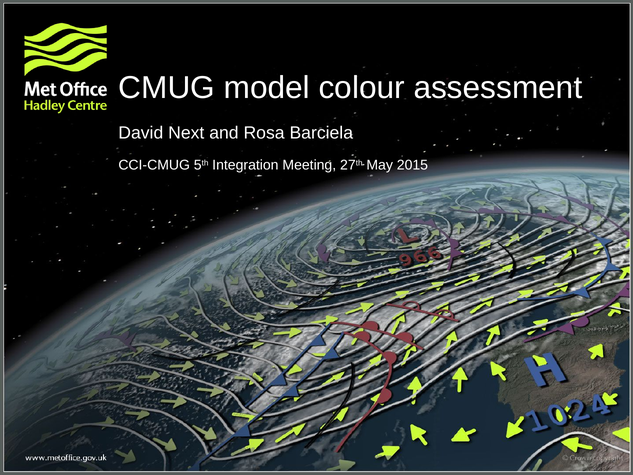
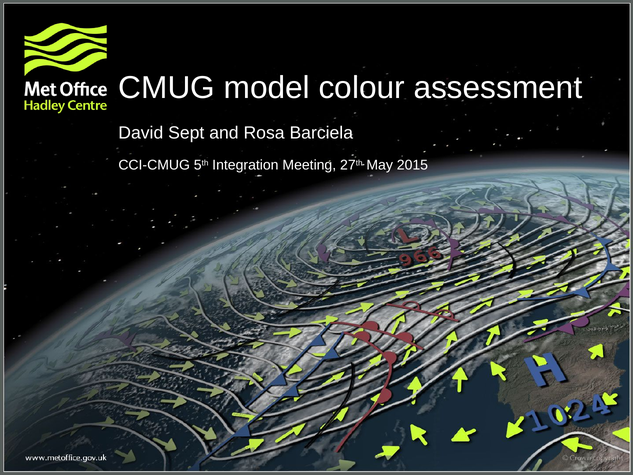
Next: Next -> Sept
